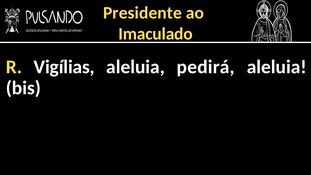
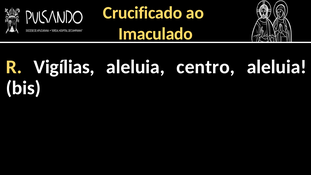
Presidente: Presidente -> Crucificado
pedirá: pedirá -> centro
